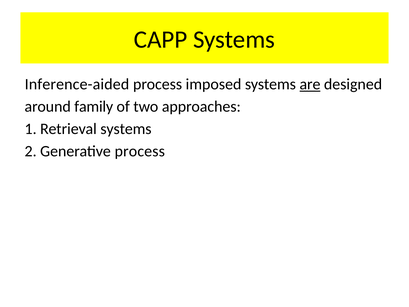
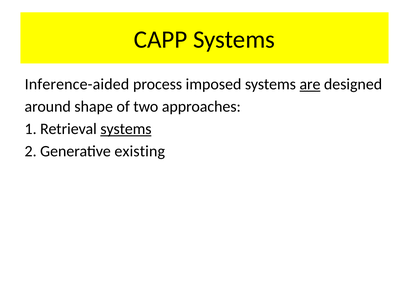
family: family -> shape
systems at (126, 129) underline: none -> present
Generative process: process -> existing
